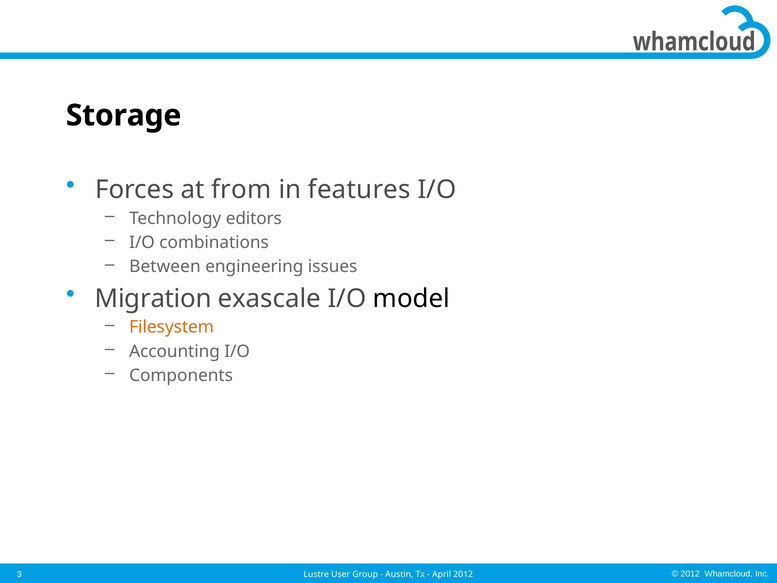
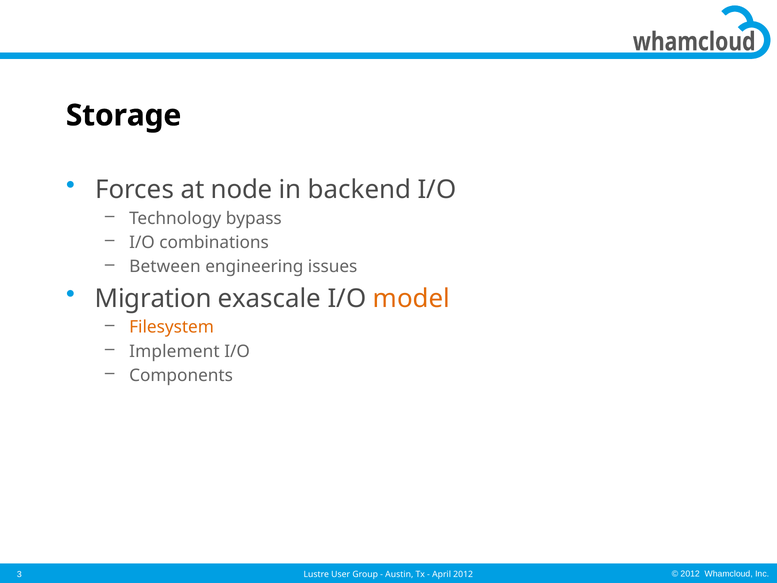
from: from -> node
features: features -> backend
editors: editors -> bypass
model colour: black -> orange
Accounting: Accounting -> Implement
